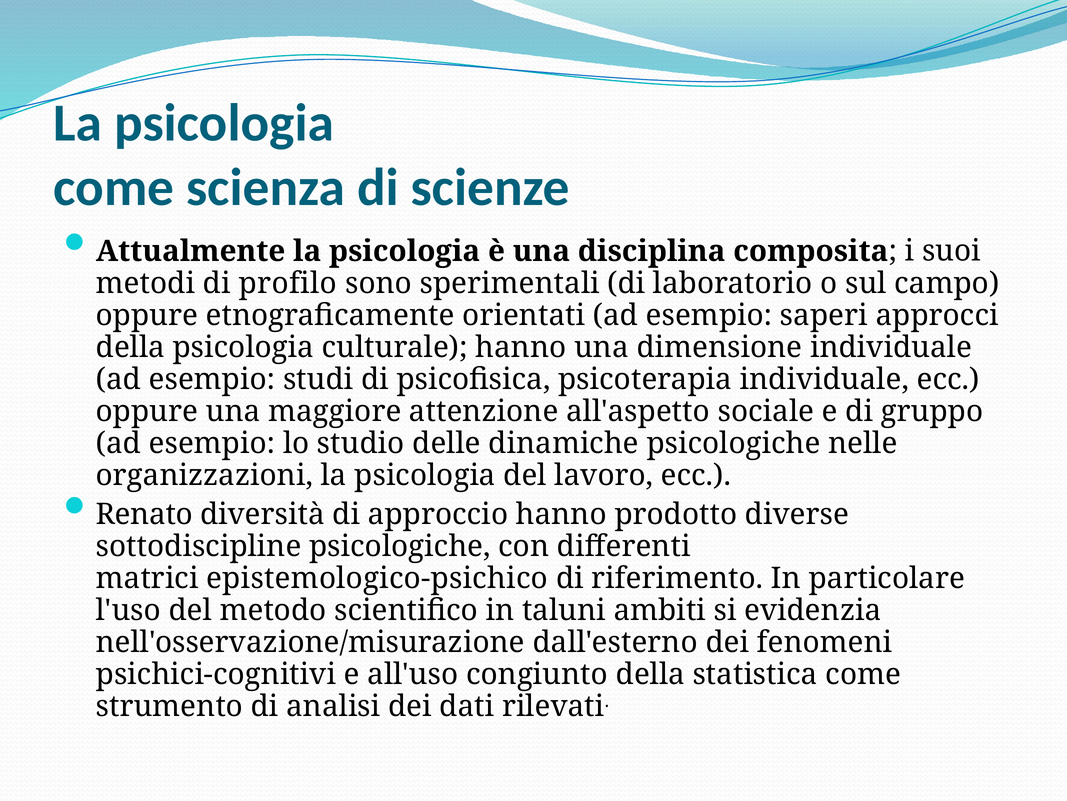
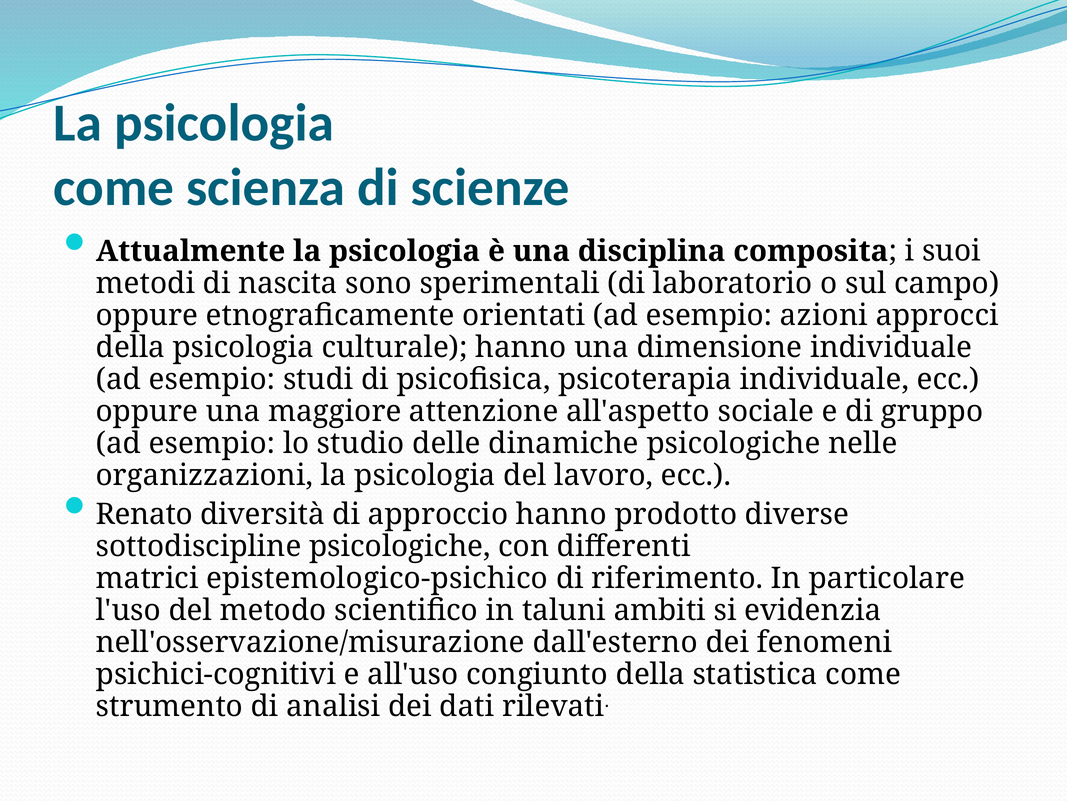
profilo: profilo -> nascita
saperi: saperi -> azioni
